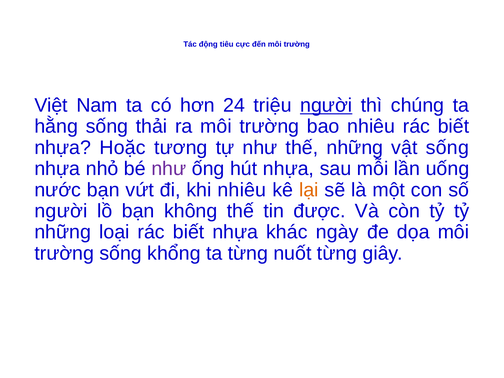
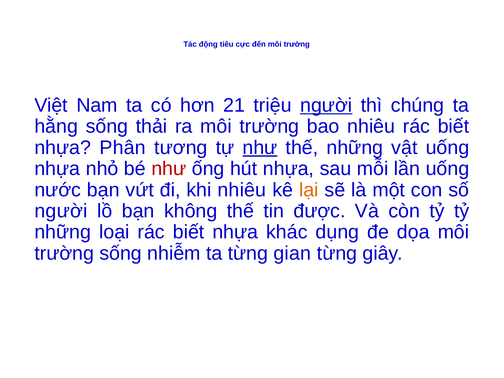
24: 24 -> 21
Hoặc: Hoặc -> Phân
như at (260, 148) underline: none -> present
vật sống: sống -> uống
như at (169, 169) colour: purple -> red
ngày: ngày -> dụng
khổng: khổng -> nhiễm
nuốt: nuốt -> gian
